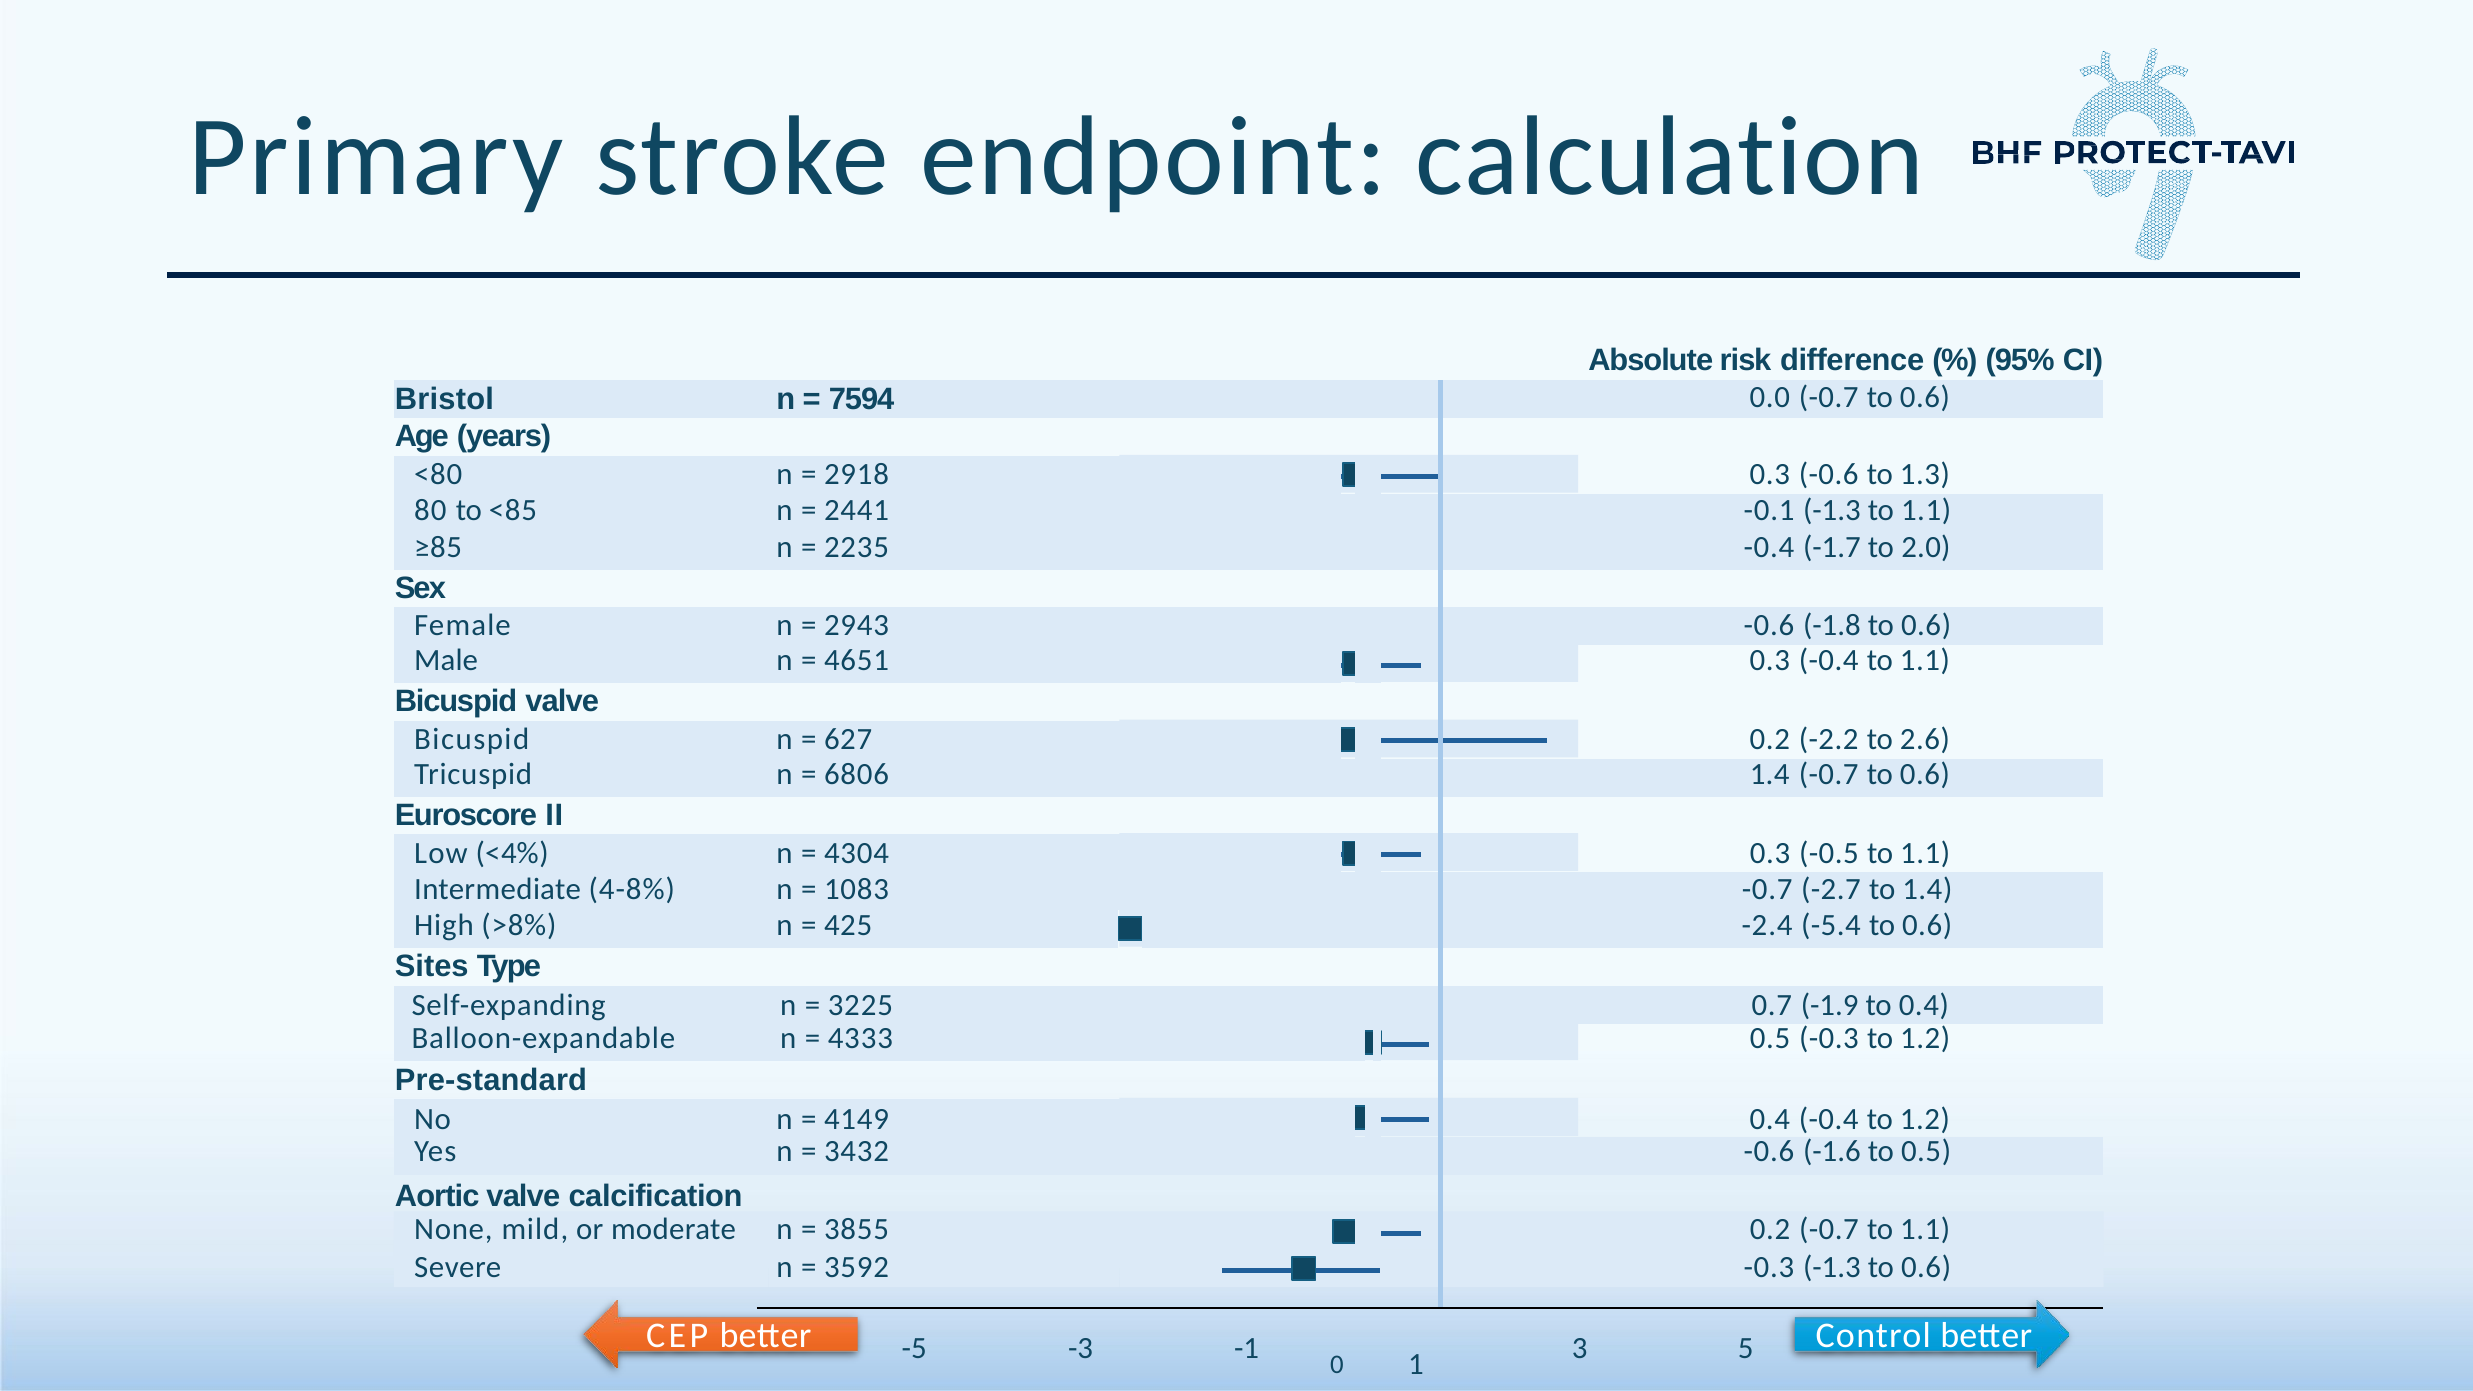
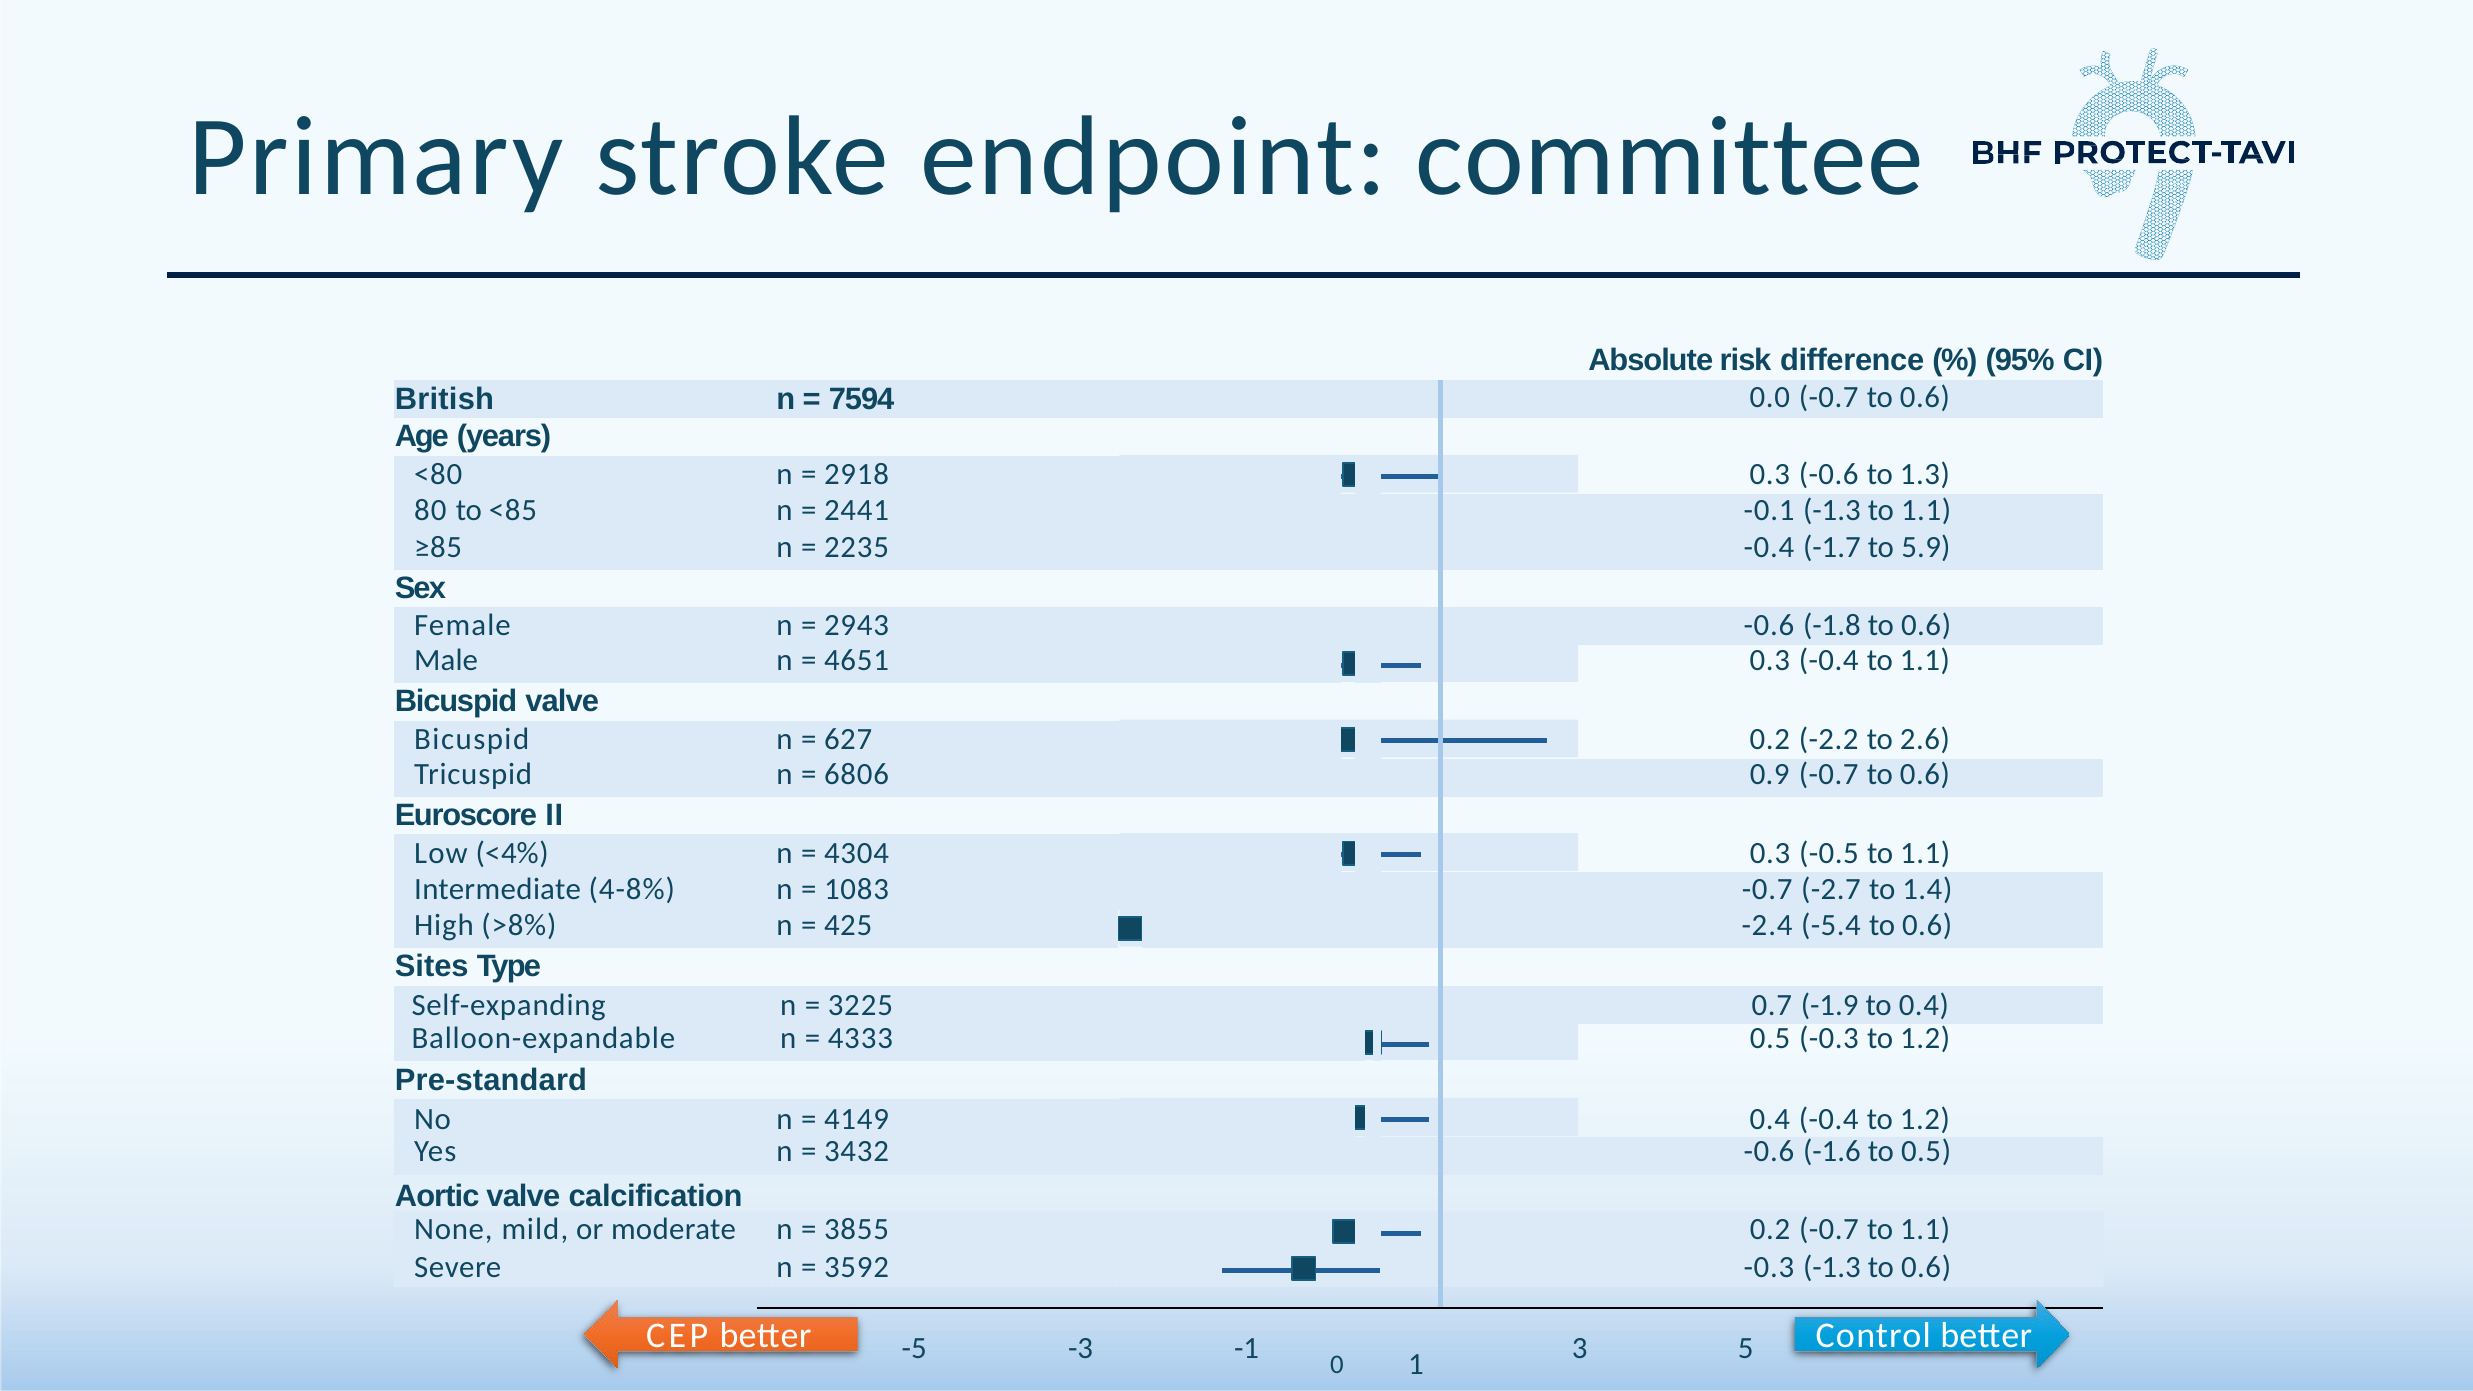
calculation: calculation -> committee
Bristol: Bristol -> British
2.0: 2.0 -> 5.9
6806 1.4: 1.4 -> 0.9
